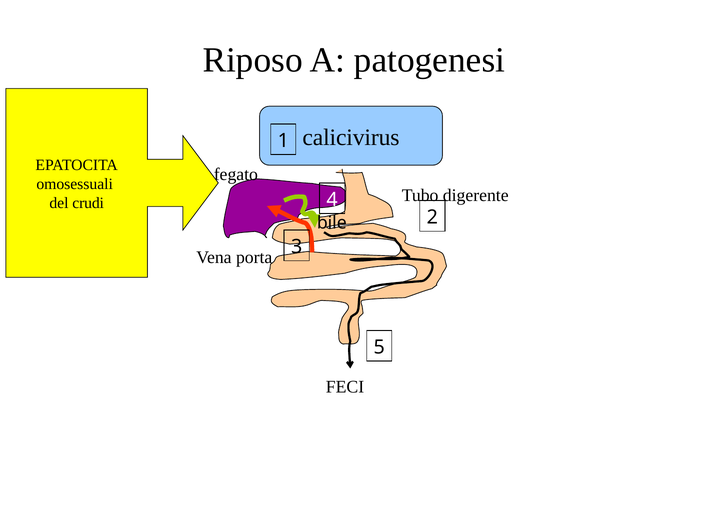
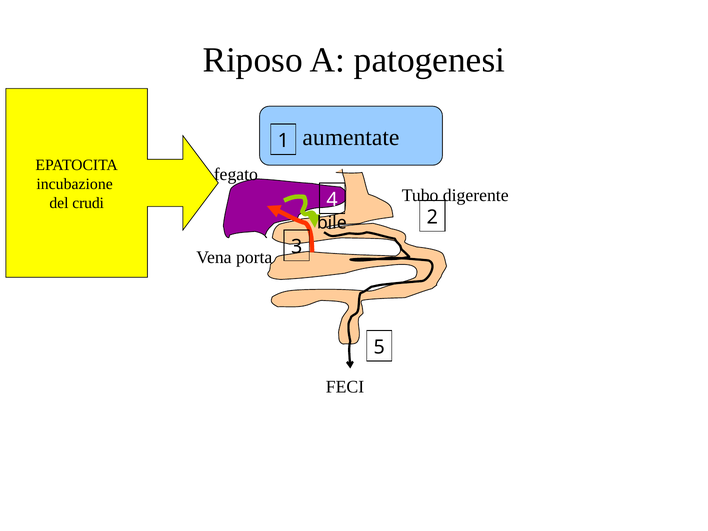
calicivirus: calicivirus -> aumentate
omosessuali: omosessuali -> incubazione
